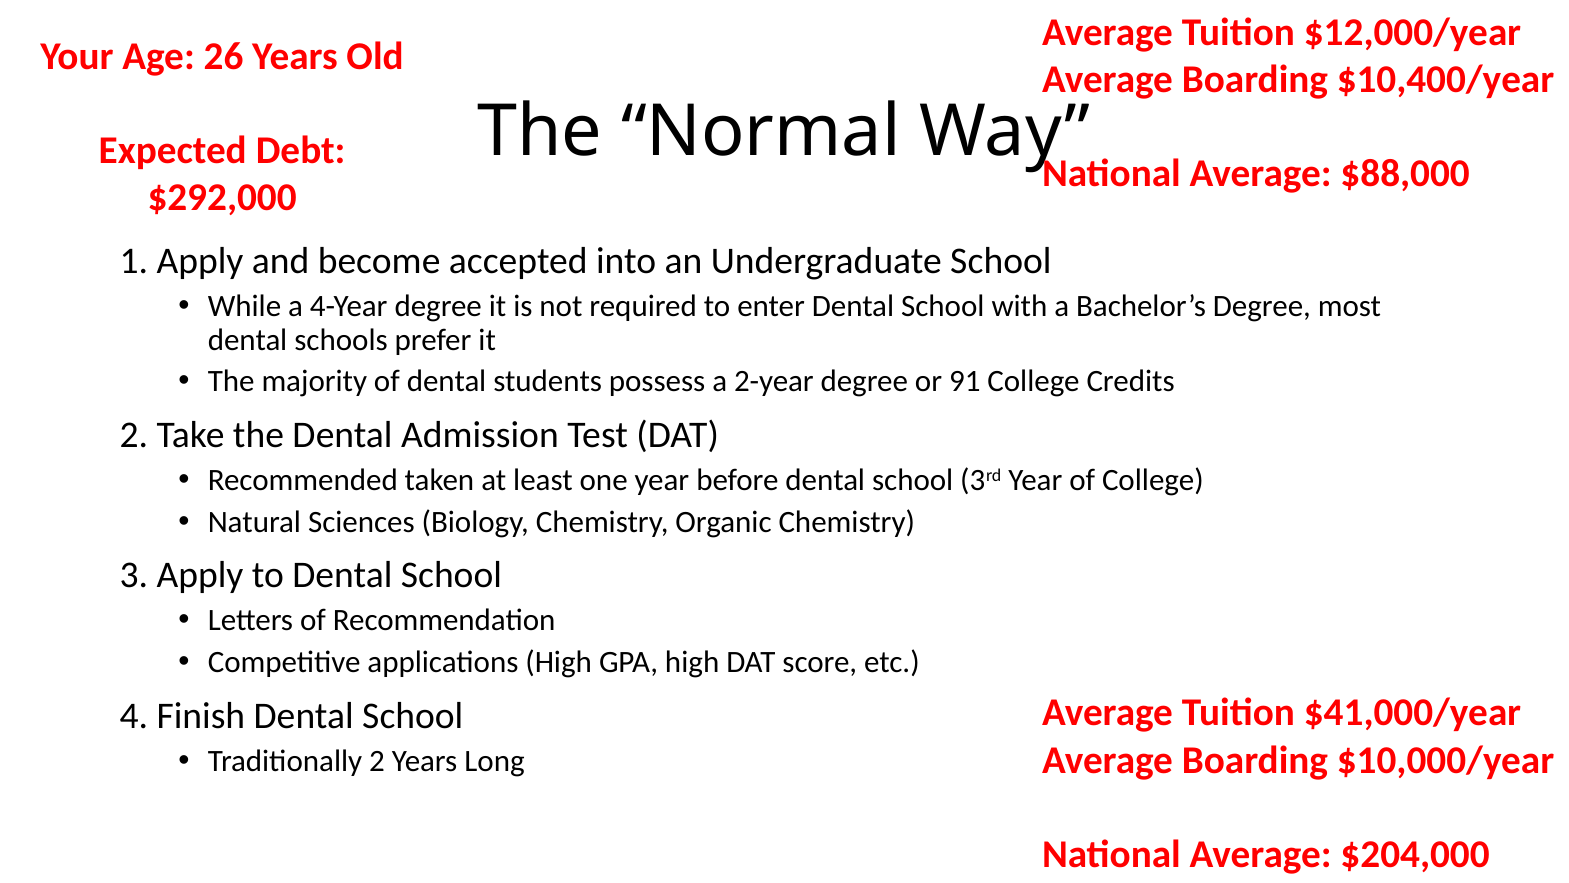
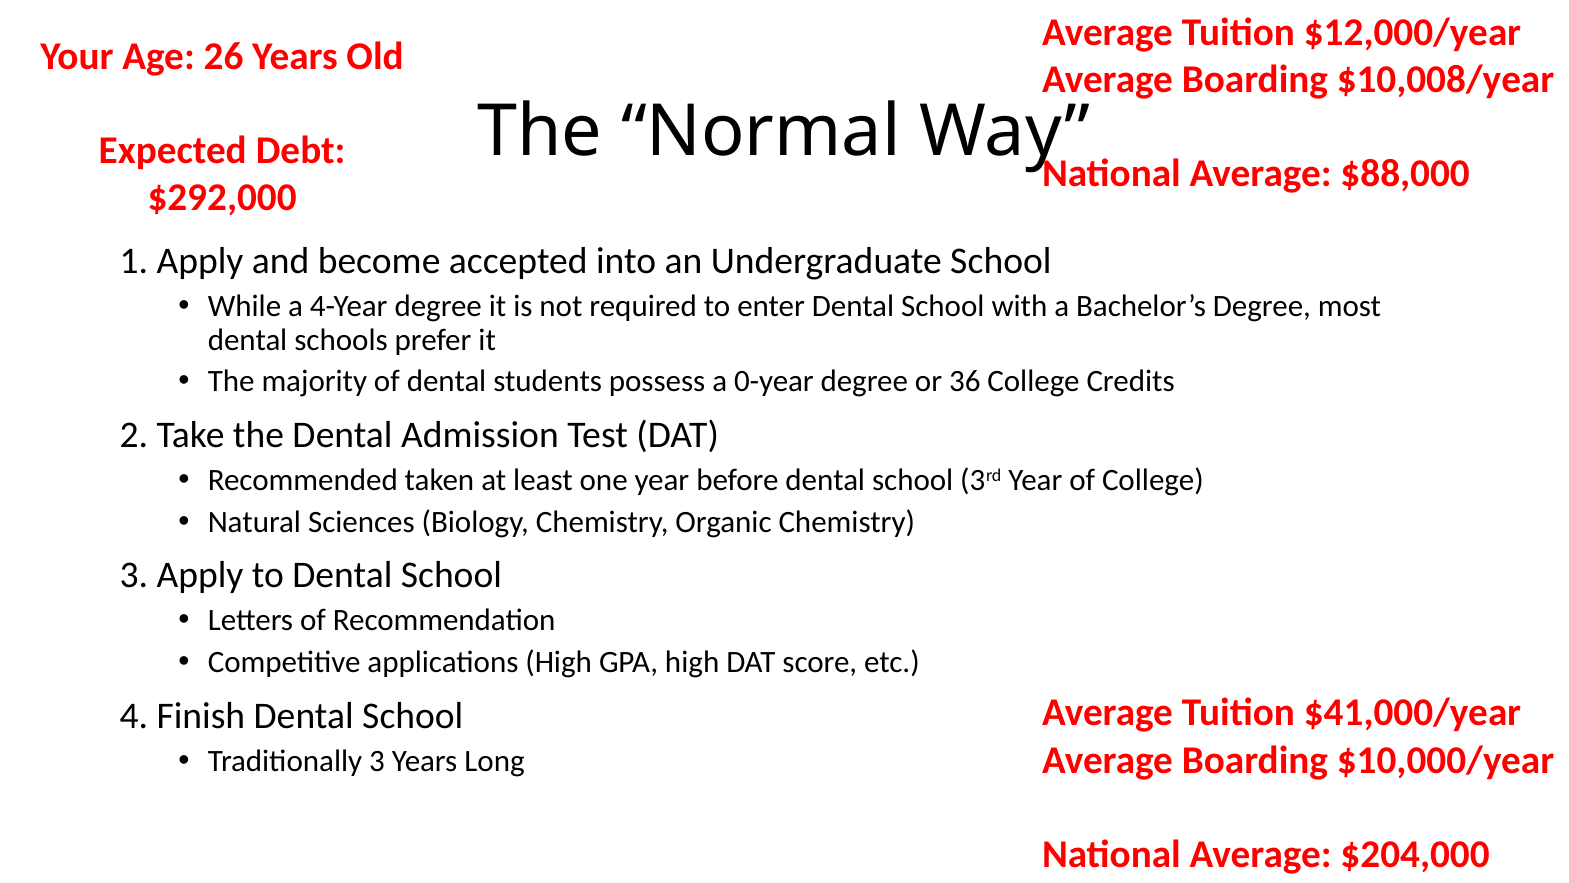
$10,400/year: $10,400/year -> $10,008/year
2-year: 2-year -> 0-year
91: 91 -> 36
Traditionally 2: 2 -> 3
